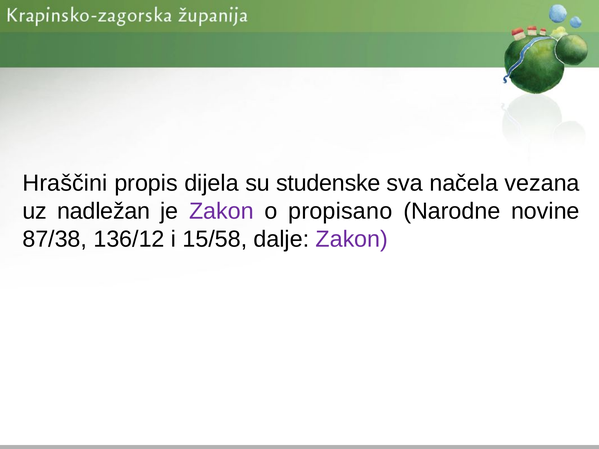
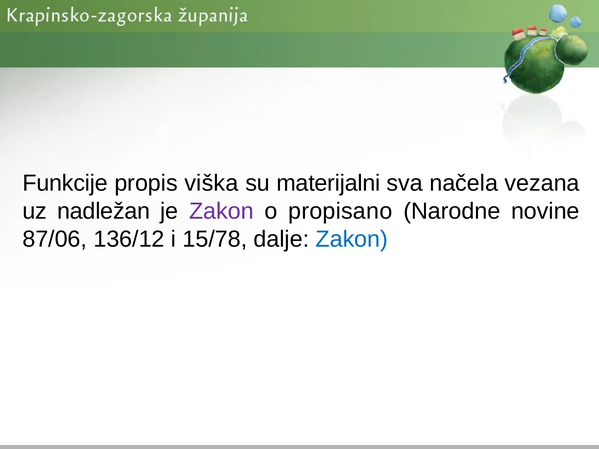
Hraščini: Hraščini -> Funkcije
dijela: dijela -> viška
studenske: studenske -> materijalni
87/38: 87/38 -> 87/06
15/58: 15/58 -> 15/78
Zakon at (352, 239) colour: purple -> blue
